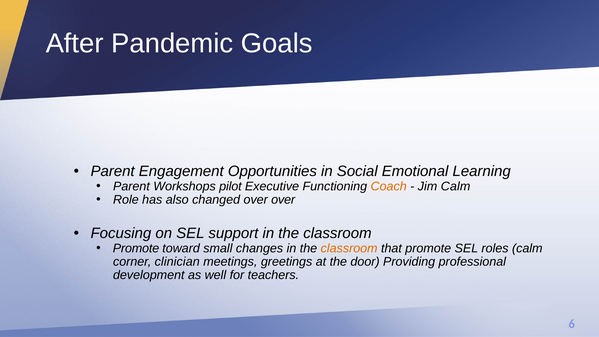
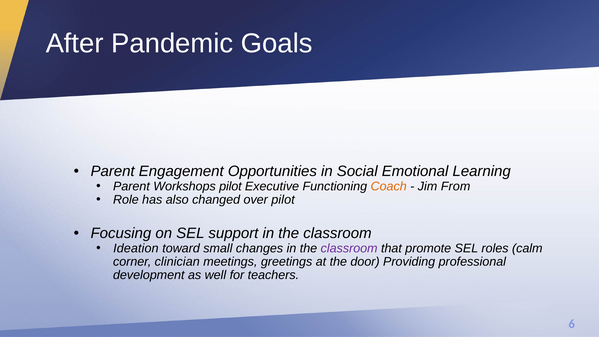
Jim Calm: Calm -> From
over over: over -> pilot
Promote at (136, 248): Promote -> Ideation
classroom at (349, 248) colour: orange -> purple
